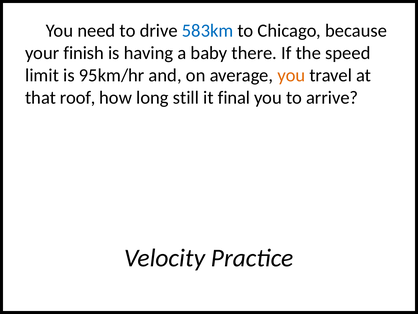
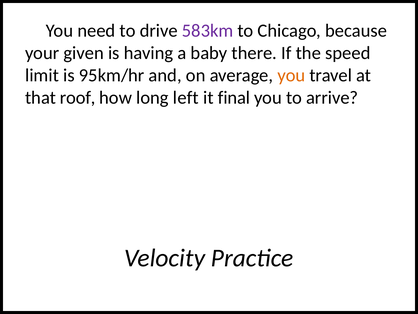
583km colour: blue -> purple
finish: finish -> given
still: still -> left
